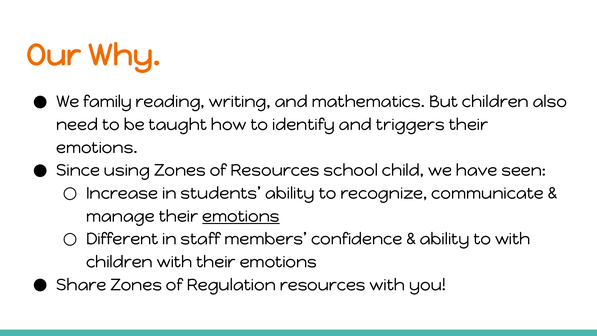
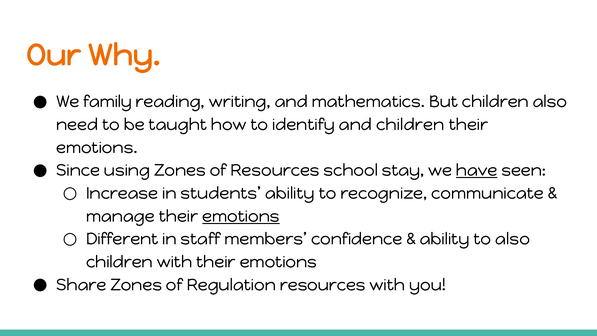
and triggers: triggers -> children
child: child -> stay
have underline: none -> present
to with: with -> also
